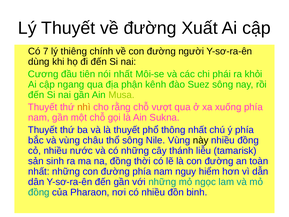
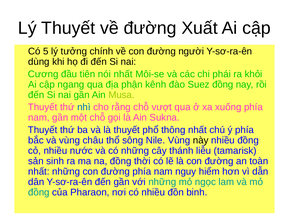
7: 7 -> 5
thiêng: thiêng -> tưởng
Suez sông: sông -> đồng
nhì colour: orange -> blue
